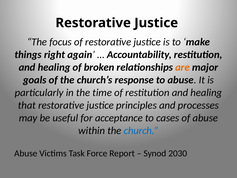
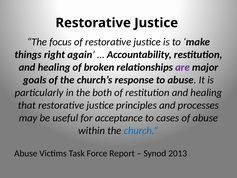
are colour: orange -> purple
time: time -> both
2030: 2030 -> 2013
